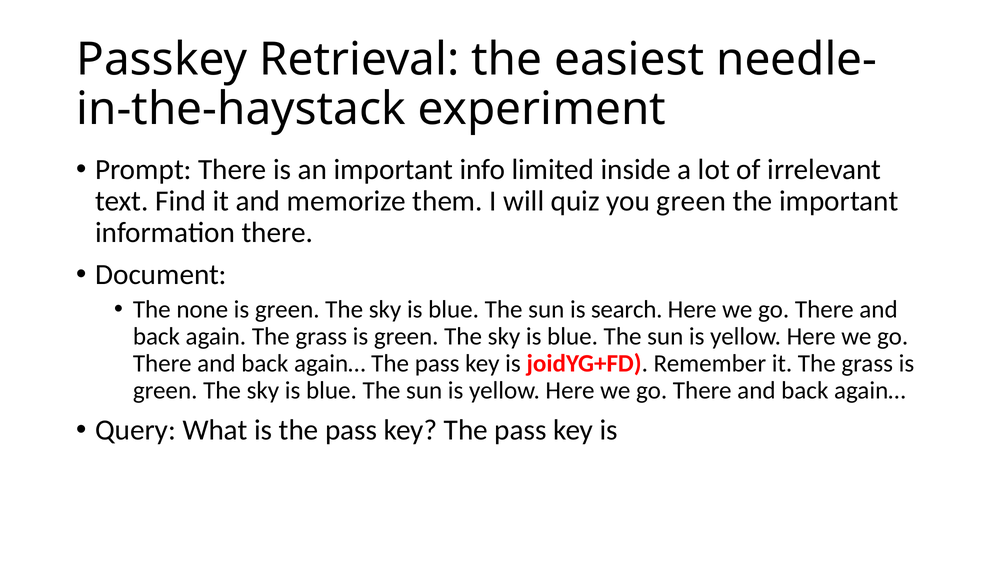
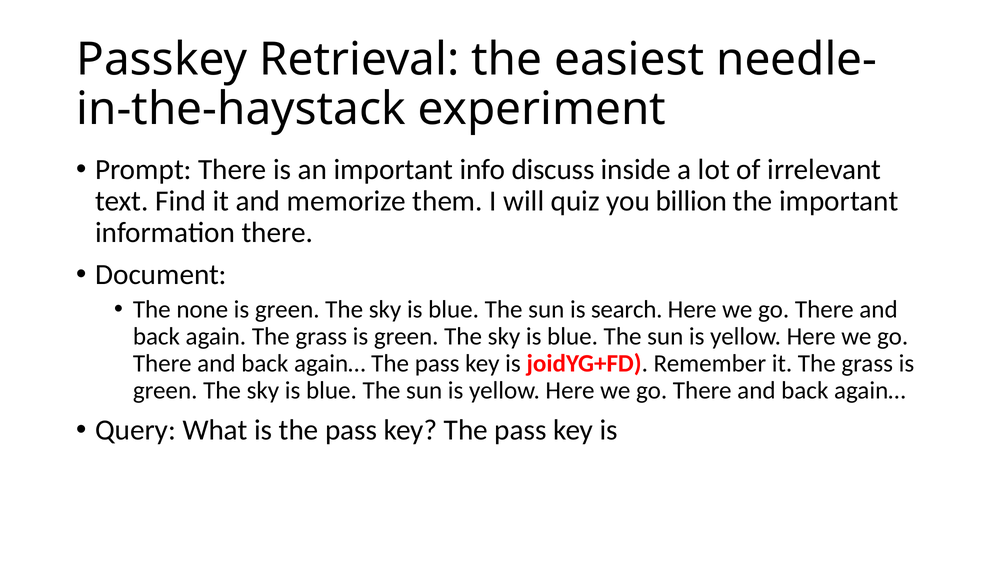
limited: limited -> discuss
you green: green -> billion
